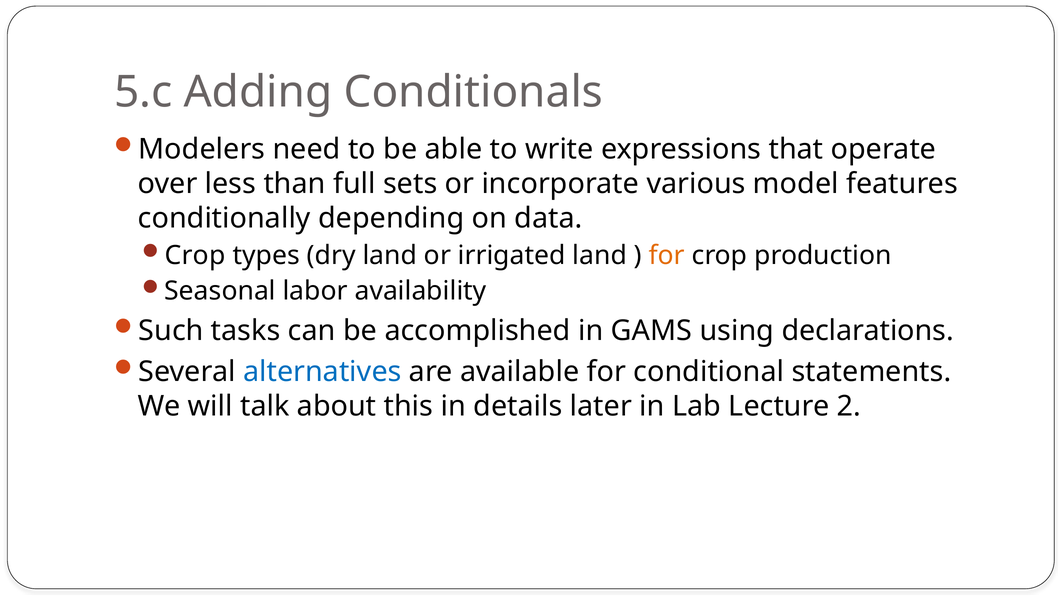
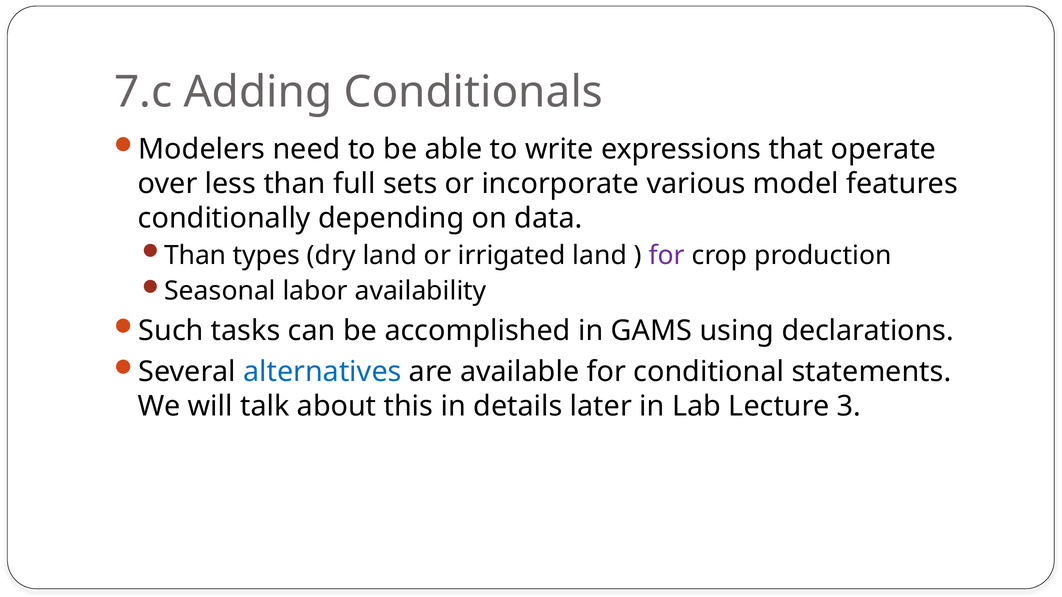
5.c: 5.c -> 7.c
Crop at (195, 255): Crop -> Than
for at (667, 255) colour: orange -> purple
2: 2 -> 3
